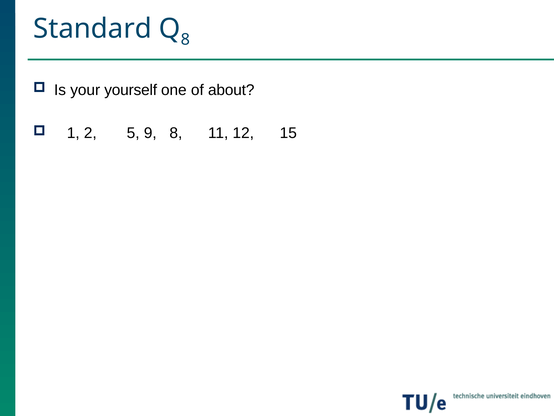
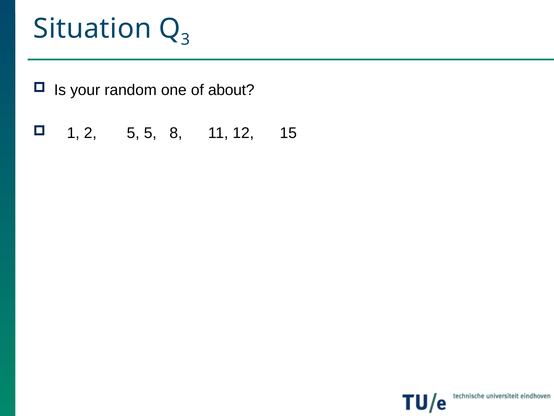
Standard: Standard -> Situation
8 at (185, 39): 8 -> 3
yourself: yourself -> random
5 9: 9 -> 5
